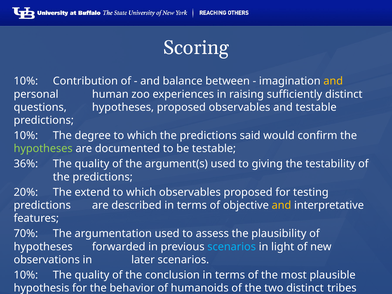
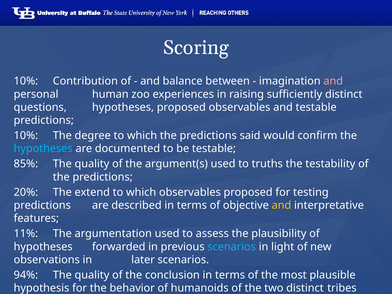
and at (333, 81) colour: yellow -> pink
hypotheses at (43, 149) colour: light green -> light blue
36%: 36% -> 85%
giving: giving -> truths
70%: 70% -> 11%
10% at (26, 275): 10% -> 94%
